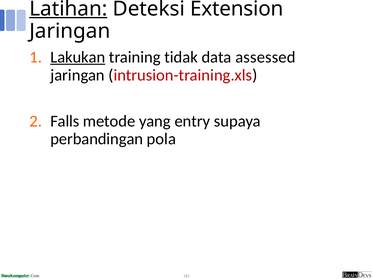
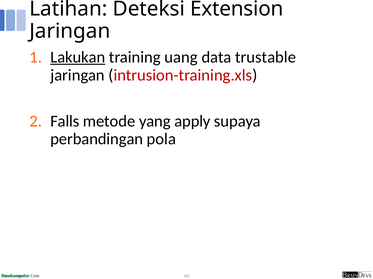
Latihan underline: present -> none
tidak: tidak -> uang
assessed: assessed -> trustable
entry: entry -> apply
